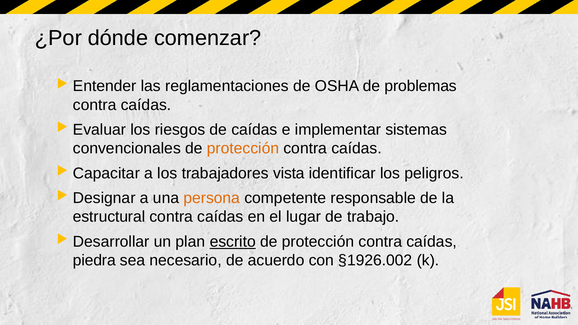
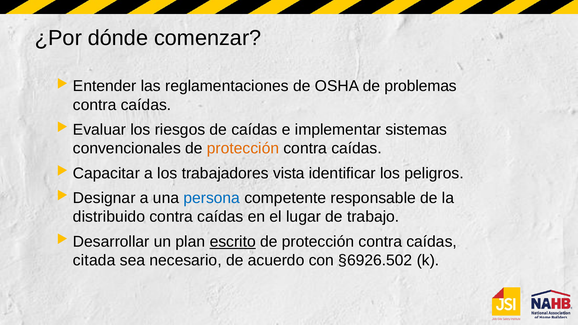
persona colour: orange -> blue
estructural: estructural -> distribuido
piedra: piedra -> citada
§1926.002: §1926.002 -> §6926.502
